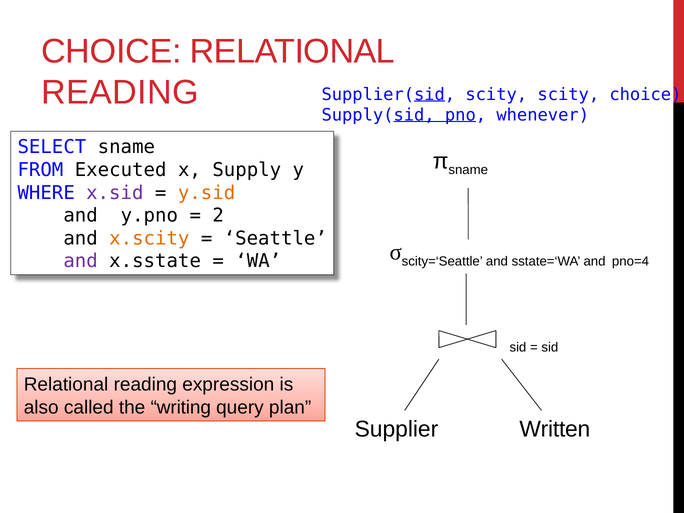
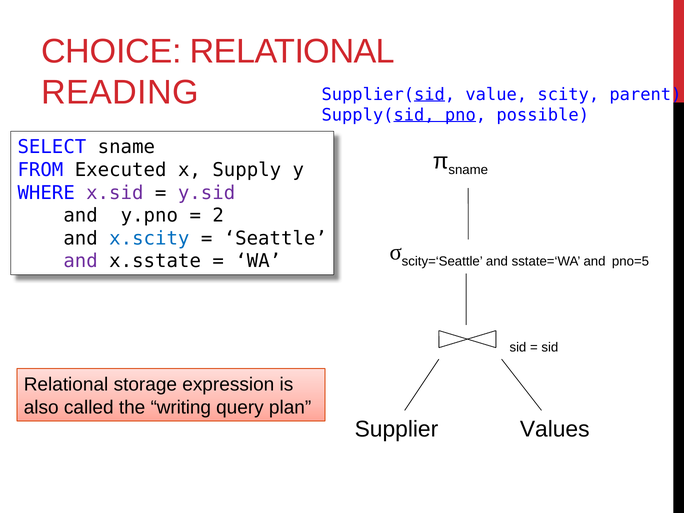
Supplier(sid scity: scity -> value
scity choice: choice -> parent
whenever: whenever -> possible
y.sid colour: orange -> purple
x.scity colour: orange -> blue
pno=4: pno=4 -> pno=5
reading at (145, 385): reading -> storage
Written: Written -> Values
